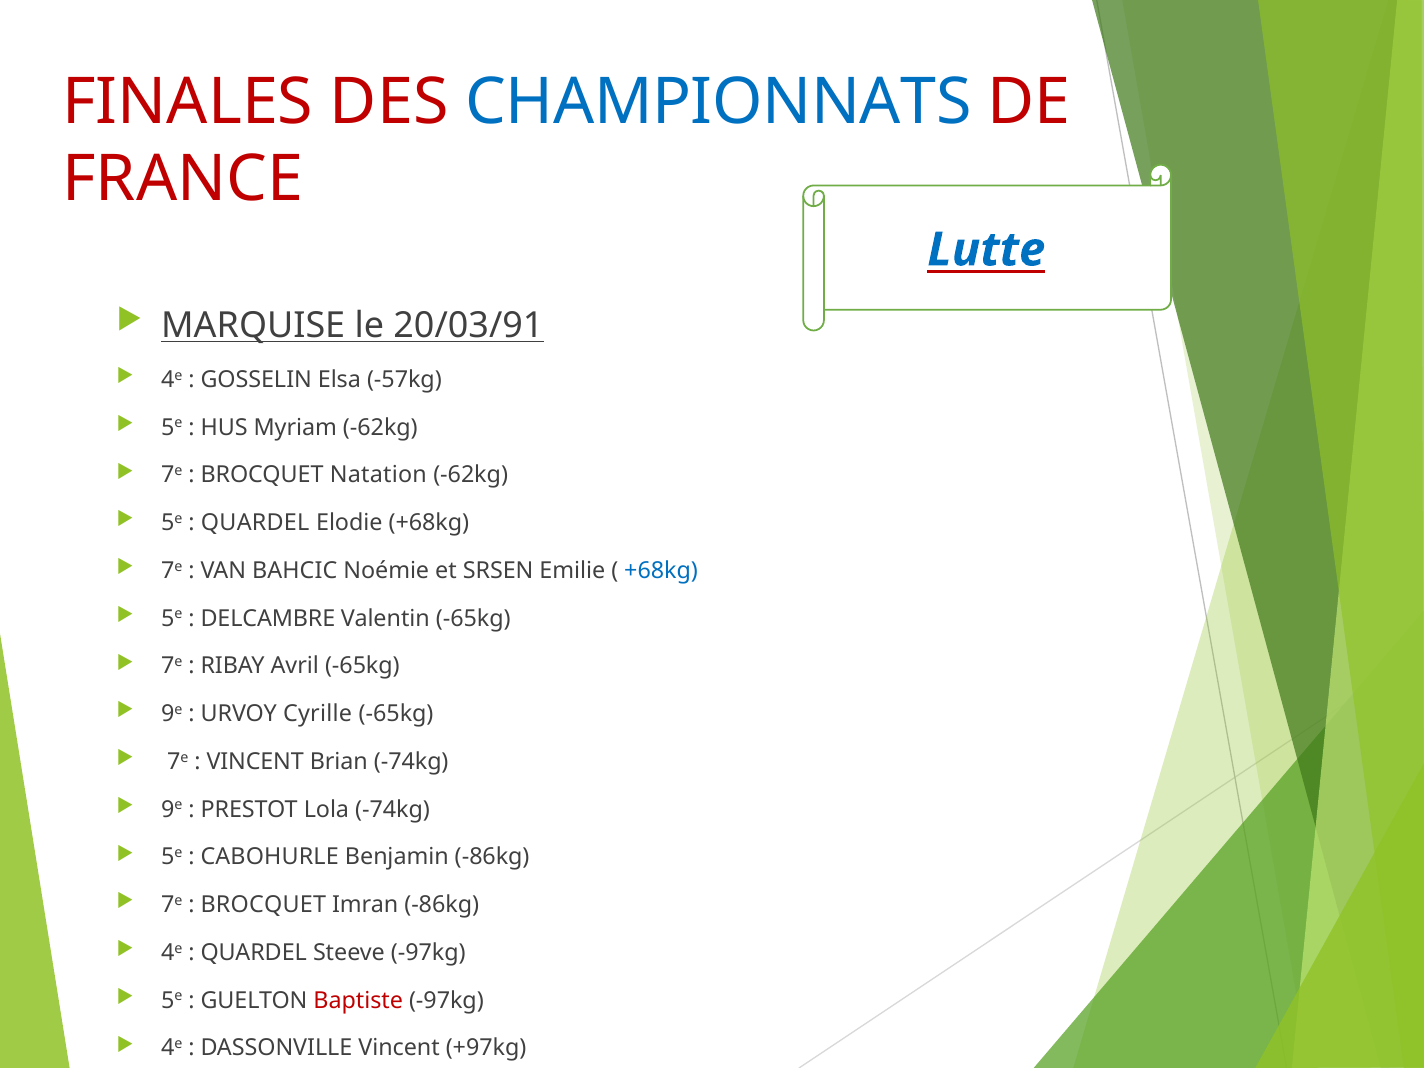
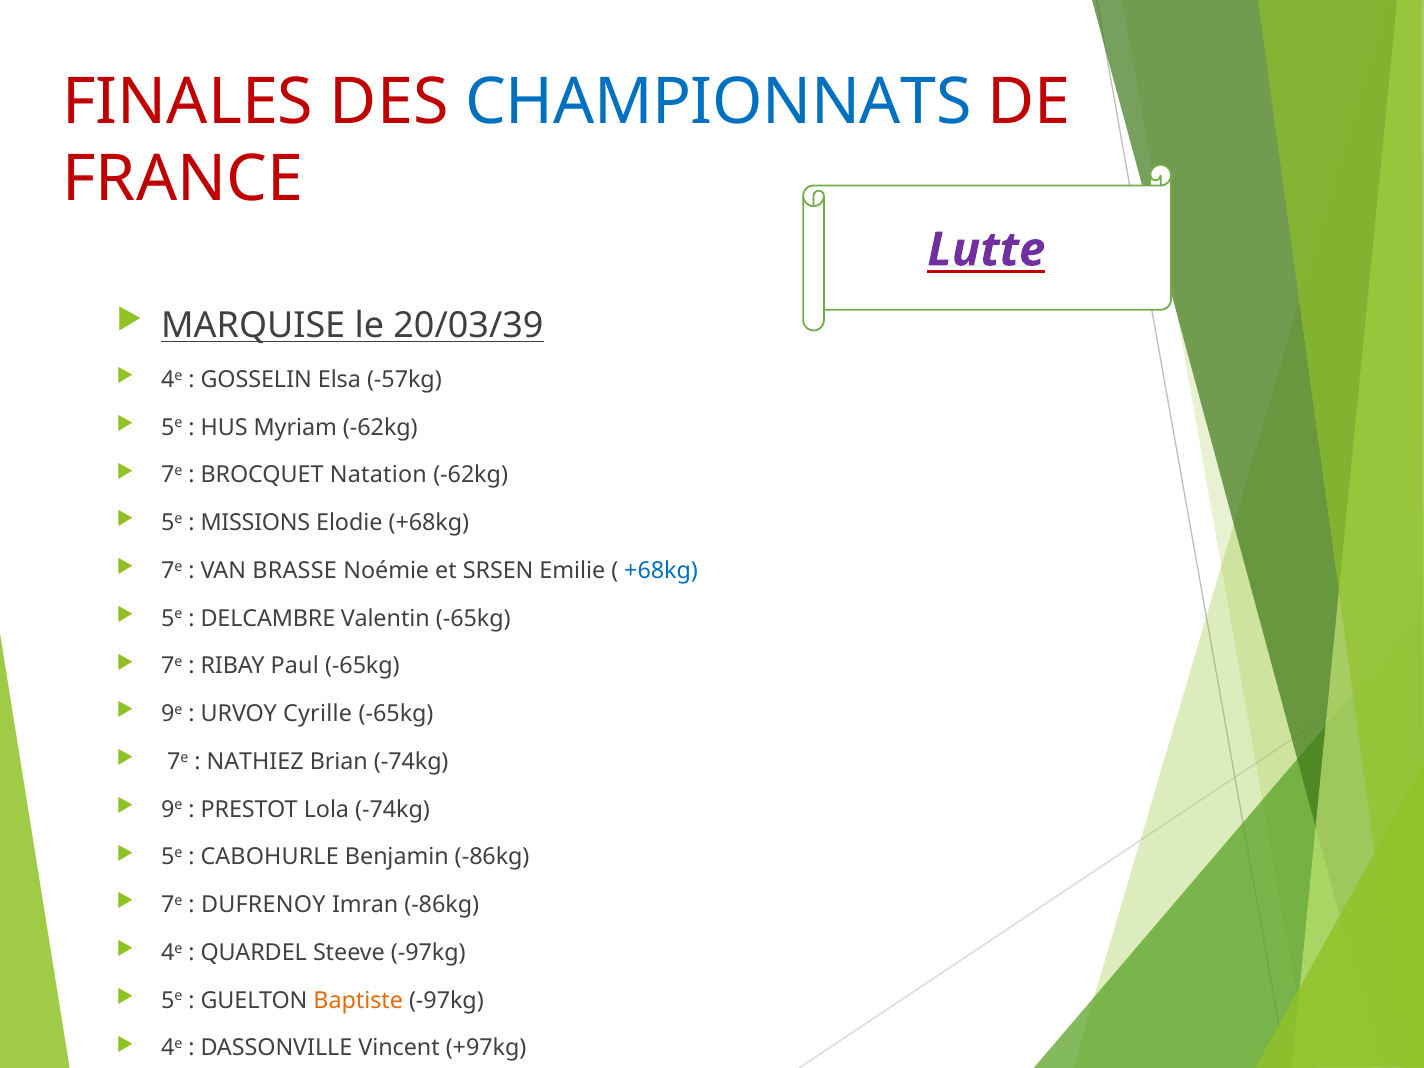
Lutte colour: blue -> purple
20/03/91: 20/03/91 -> 20/03/39
QUARDEL at (255, 523): QUARDEL -> MISSIONS
BAHCIC: BAHCIC -> BRASSE
Avril: Avril -> Paul
VINCENT at (255, 762): VINCENT -> NATHIEZ
BROCQUET at (263, 905): BROCQUET -> DUFRENOY
Baptiste colour: red -> orange
